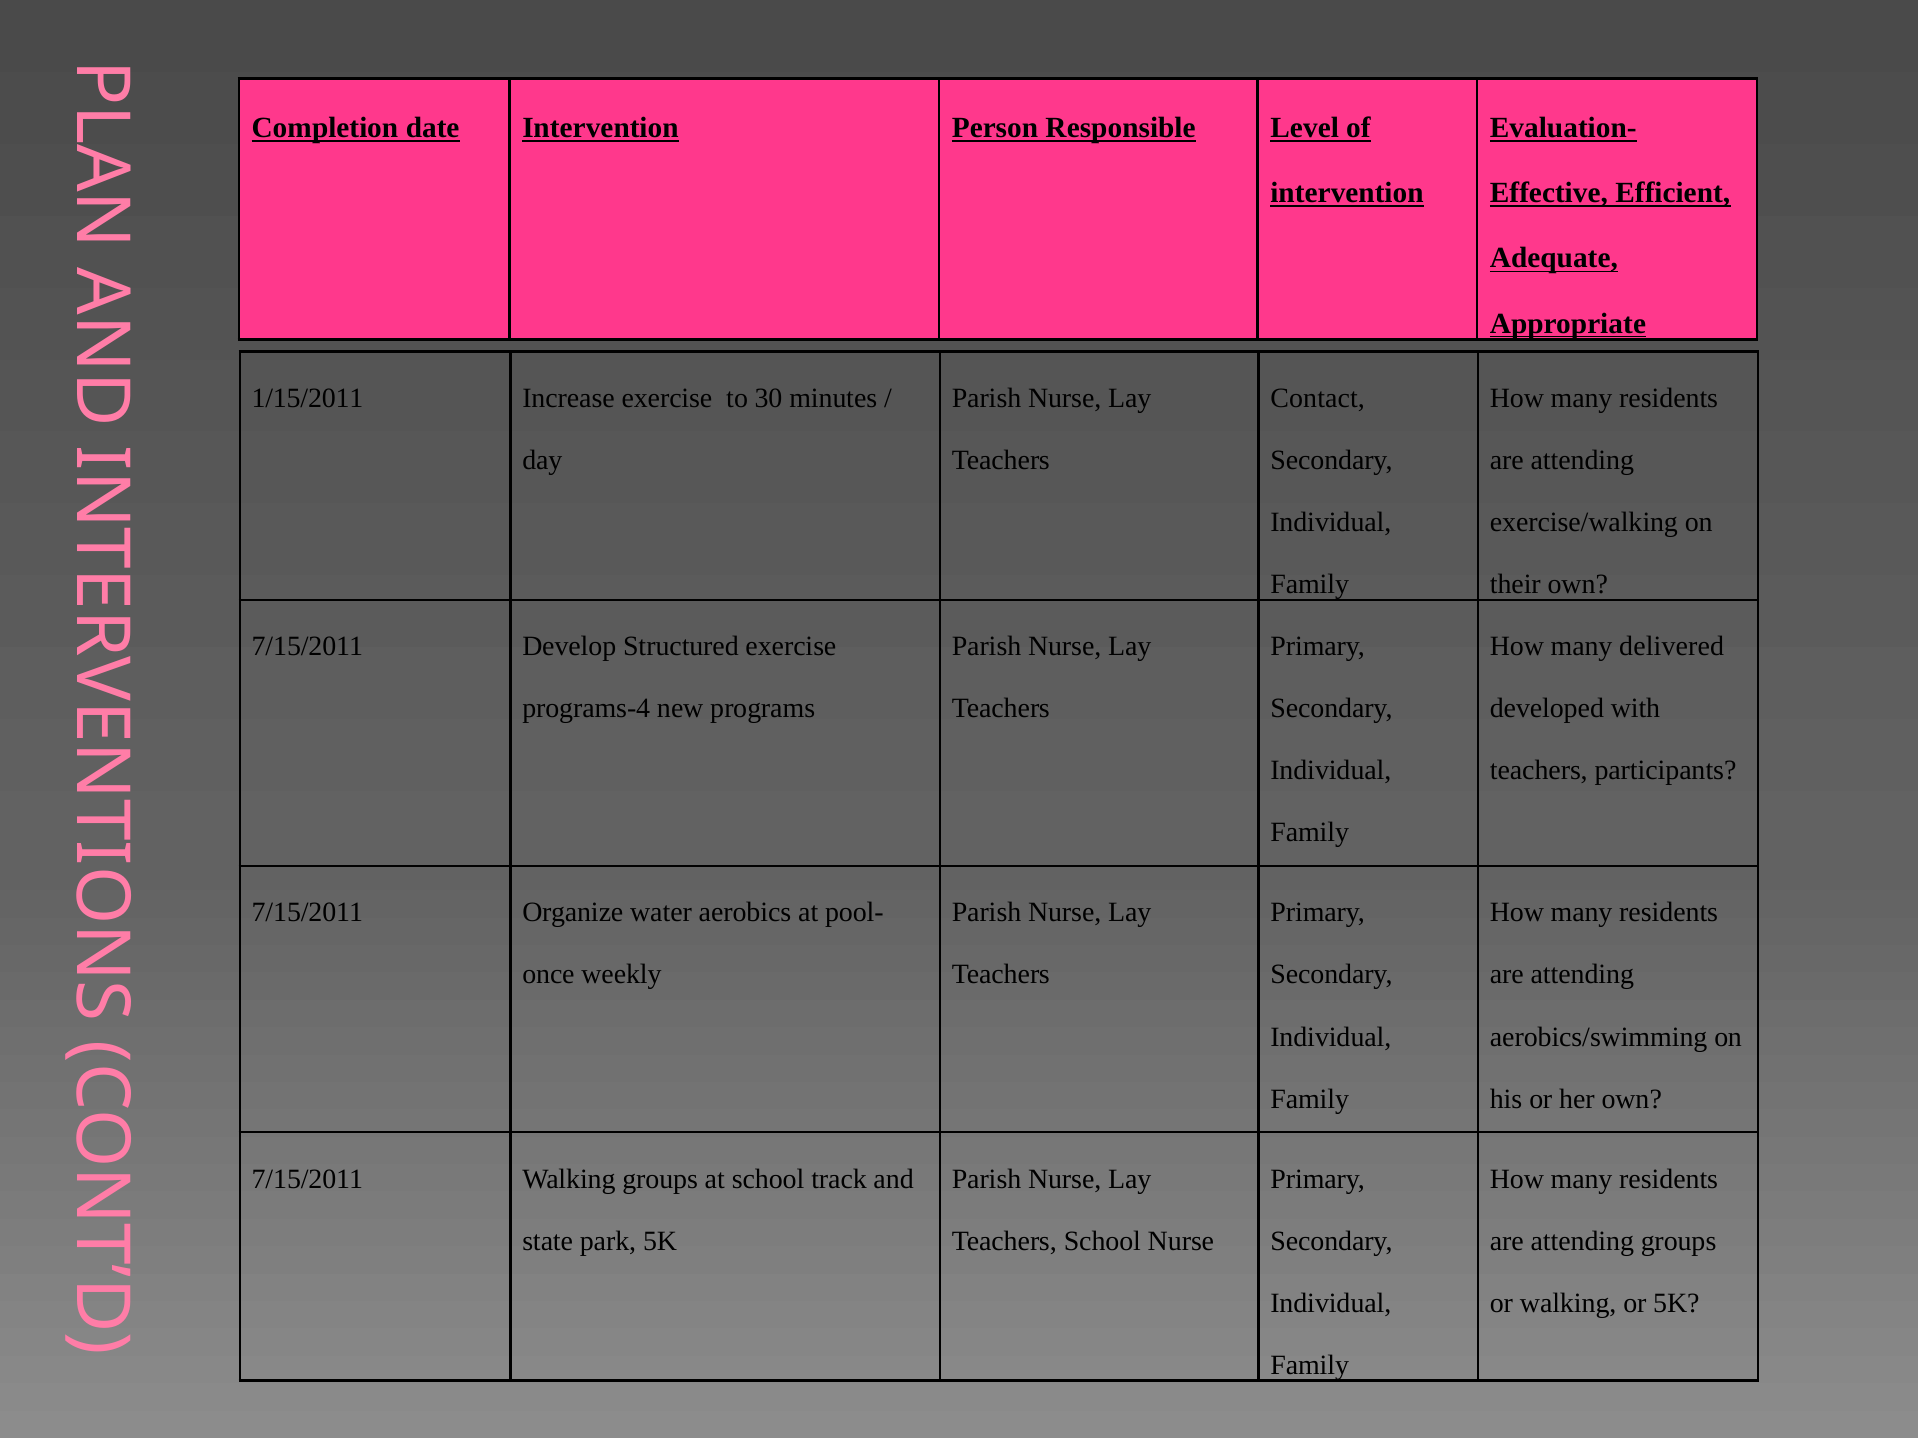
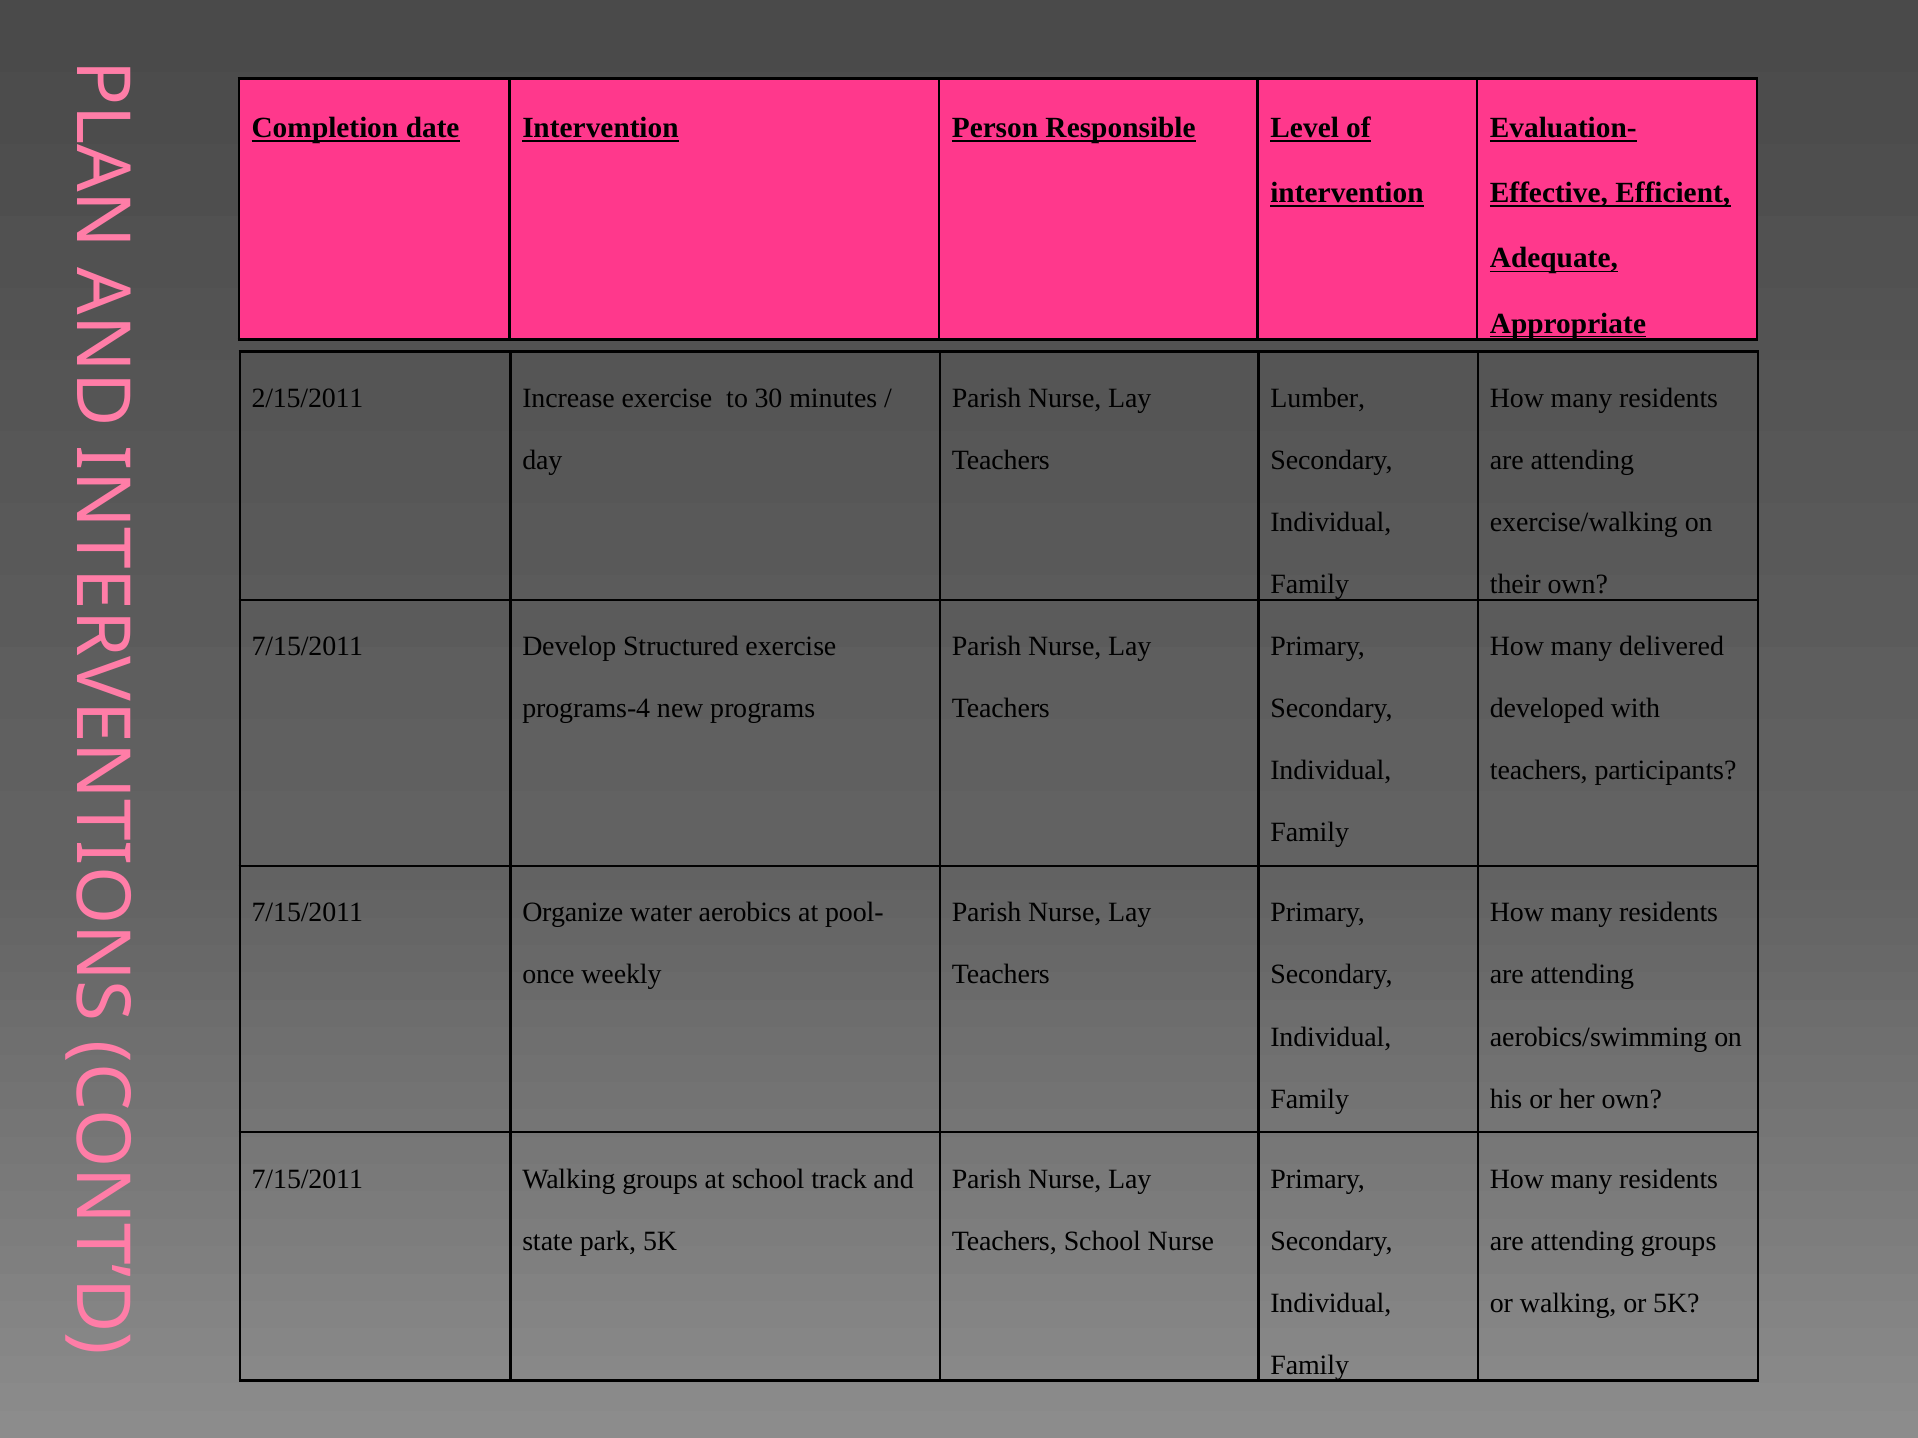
1/15/2011: 1/15/2011 -> 2/15/2011
Contact: Contact -> Lumber
